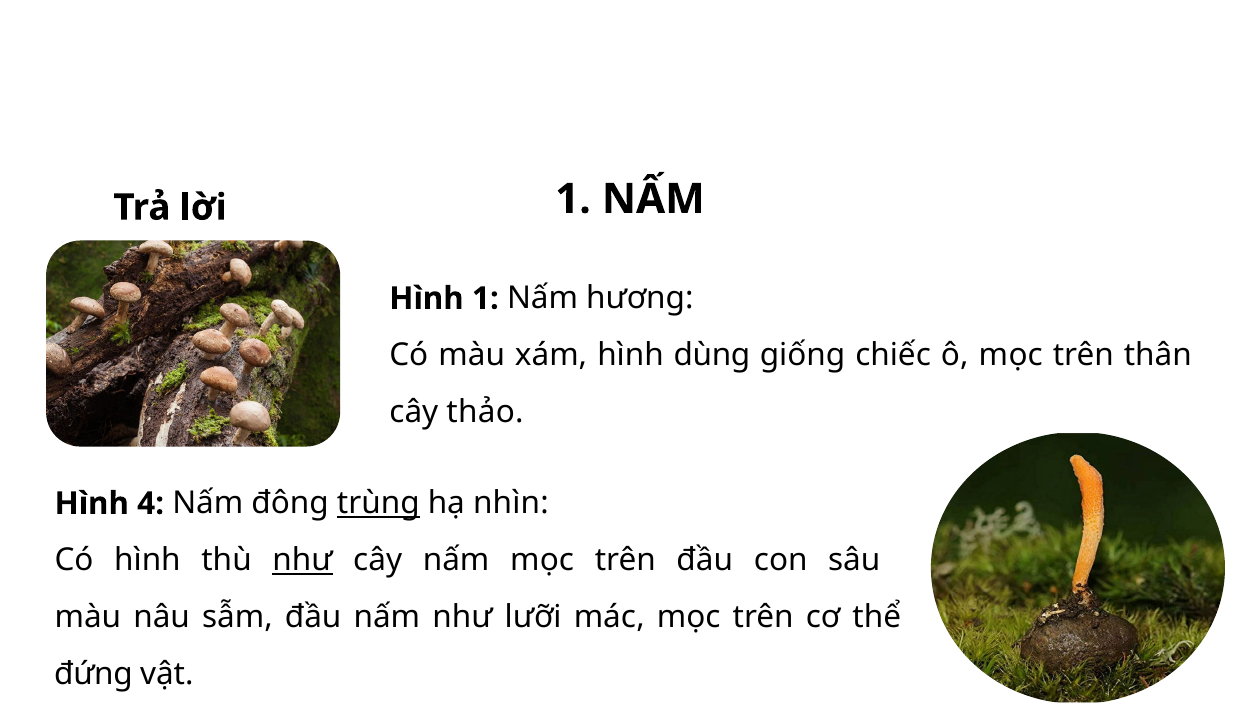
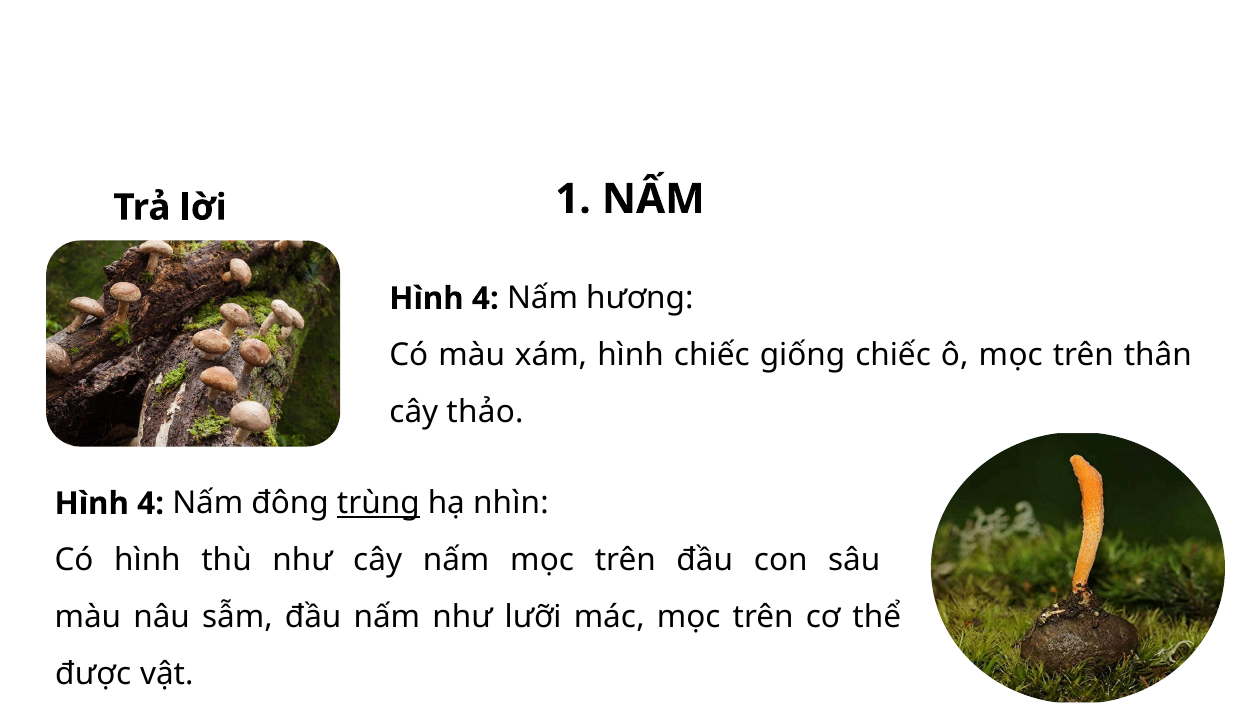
1 at (485, 298): 1 -> 4
hình dùng: dùng -> chiếc
như at (302, 560) underline: present -> none
đứng: đứng -> được
